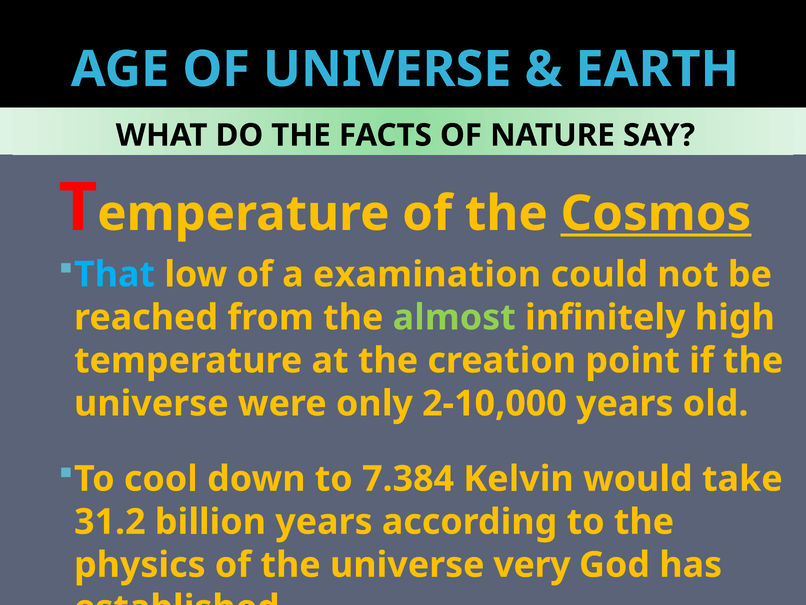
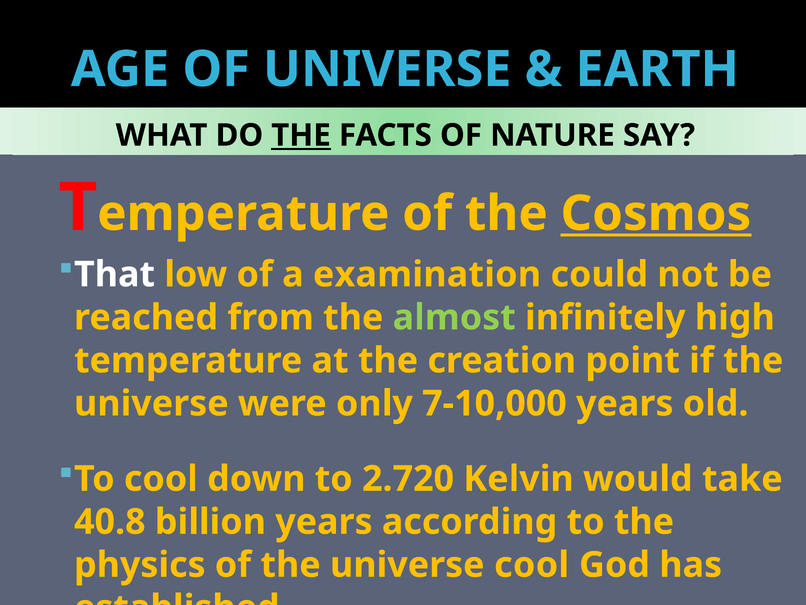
THE at (301, 135) underline: none -> present
That colour: light blue -> white
2-10,000: 2-10,000 -> 7-10,000
7.384: 7.384 -> 2.720
31.2: 31.2 -> 40.8
universe very: very -> cool
